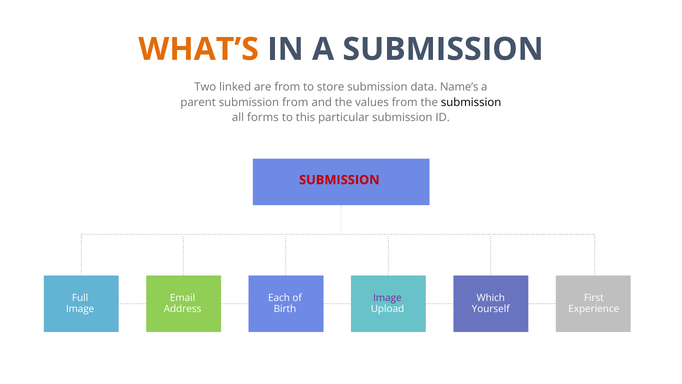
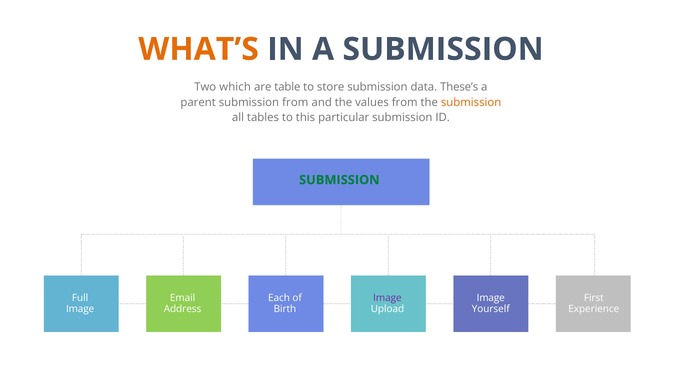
linked: linked -> which
are from: from -> table
Name’s: Name’s -> These’s
submission at (471, 102) colour: black -> orange
forms: forms -> tables
SUBMISSION at (339, 180) colour: red -> green
Which at (491, 298): Which -> Image
